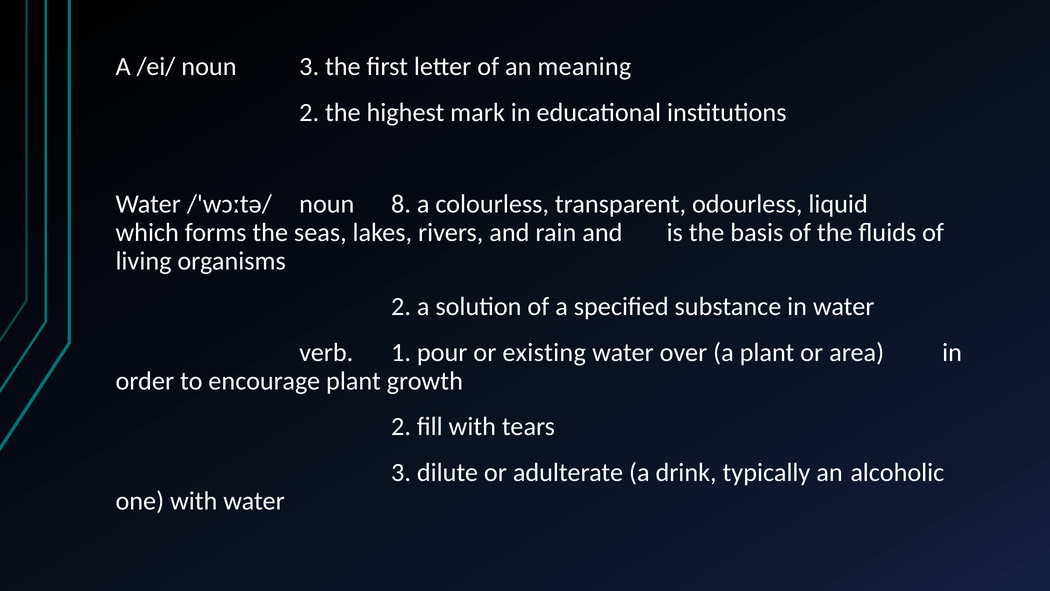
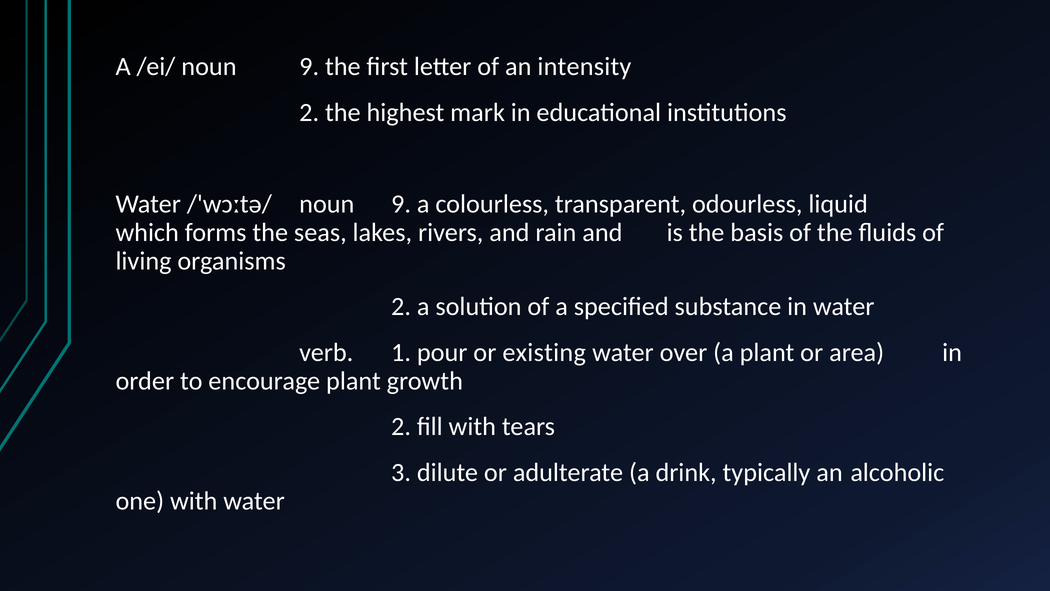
/ei/ noun 3: 3 -> 9
meaning: meaning -> intensity
/'wɔːtə/ noun 8: 8 -> 9
